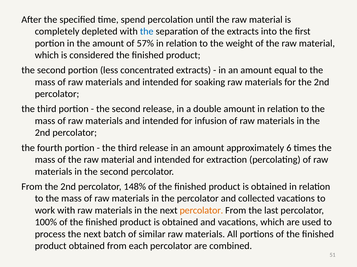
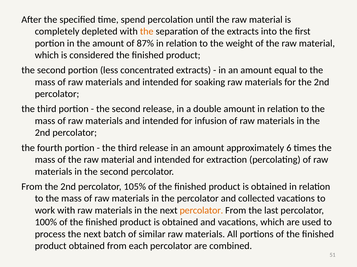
the at (147, 31) colour: blue -> orange
57%: 57% -> 87%
148%: 148% -> 105%
